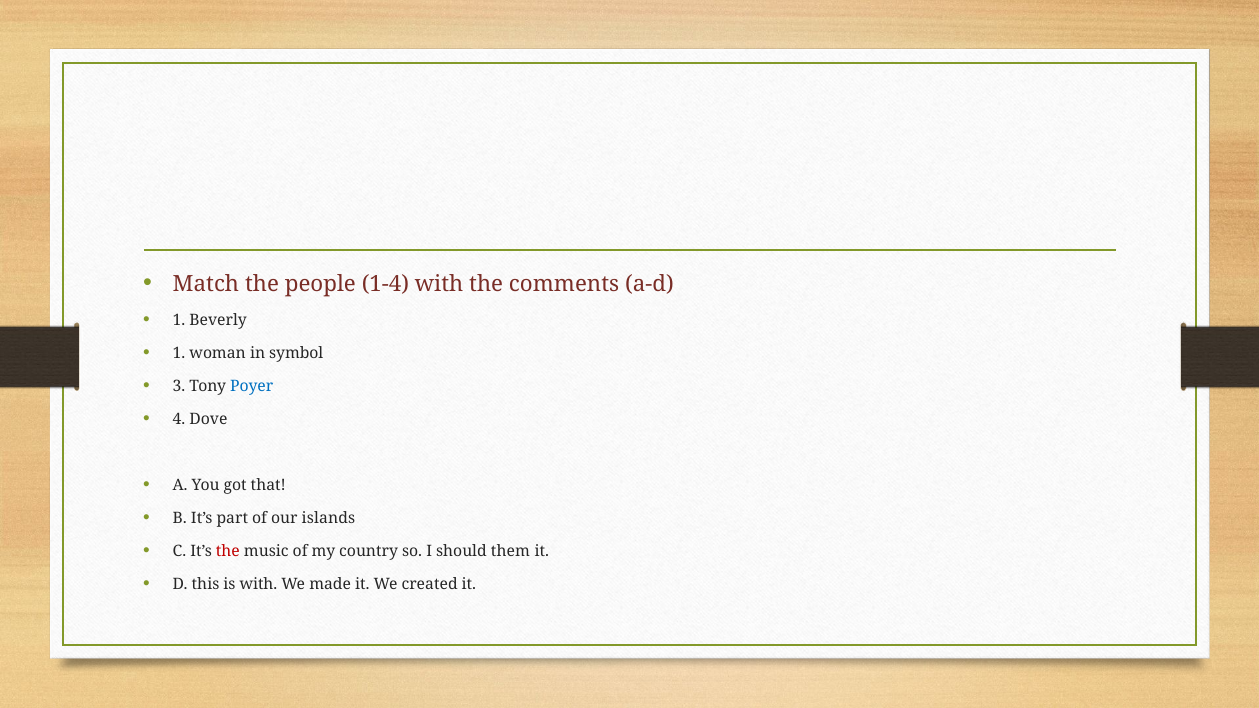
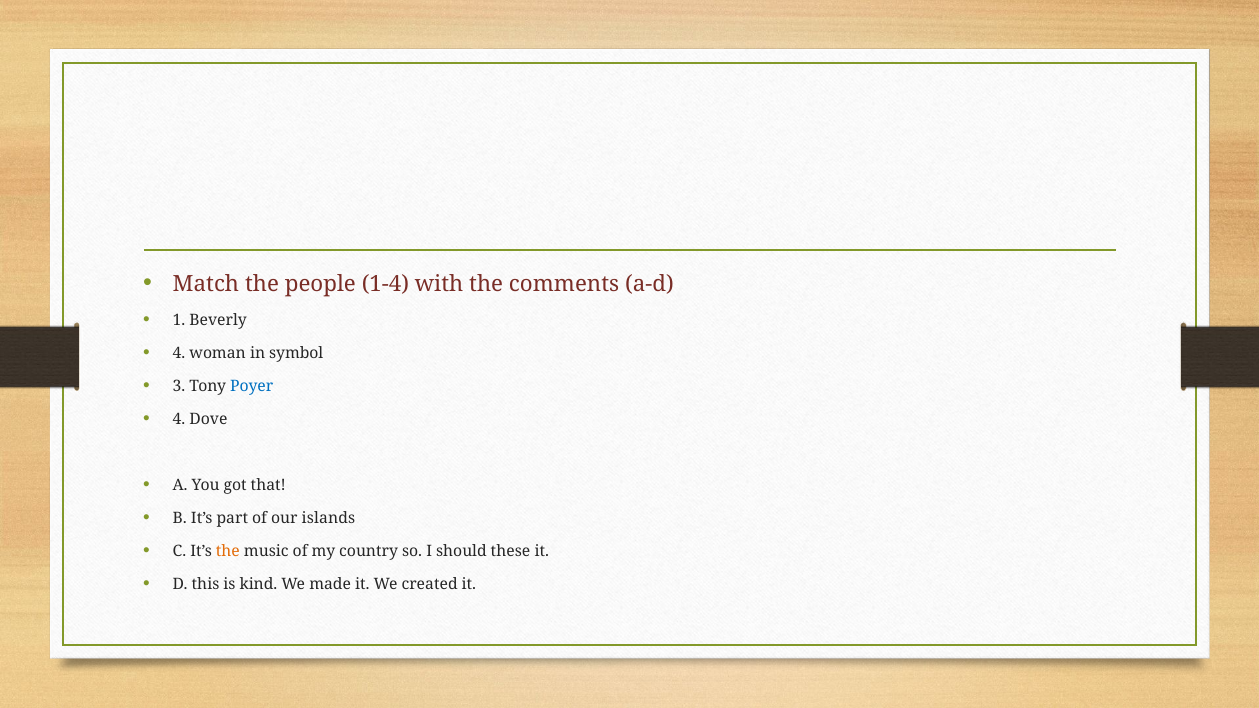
1 at (179, 353): 1 -> 4
the at (228, 552) colour: red -> orange
them: them -> these
is with: with -> kind
